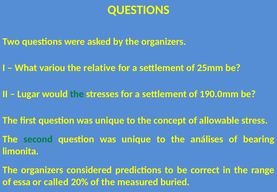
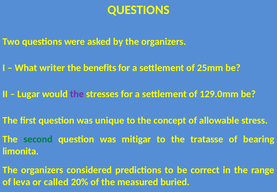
variou: variou -> writer
relative: relative -> benefits
the at (77, 94) colour: green -> purple
190.0mm: 190.0mm -> 129.0mm
unique at (136, 139): unique -> mitigar
análises: análises -> tratasse
essa: essa -> leva
